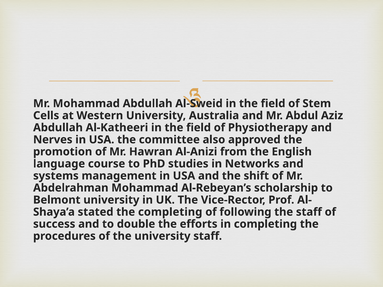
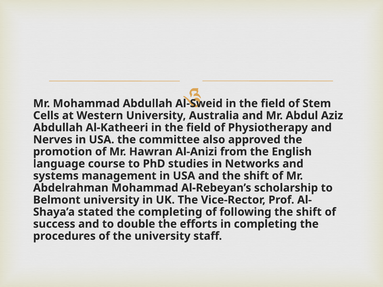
following the staff: staff -> shift
